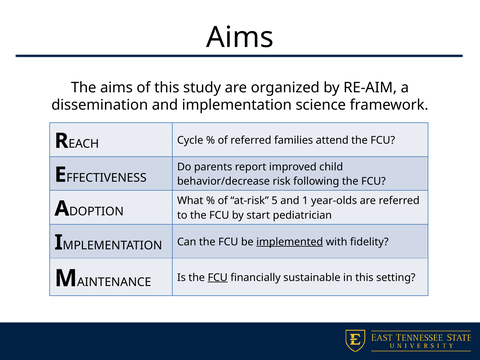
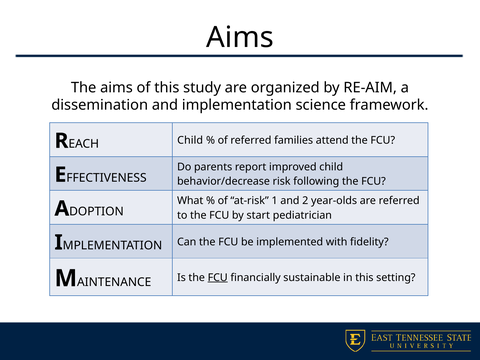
Cycle at (190, 140): Cycle -> Child
5: 5 -> 1
1: 1 -> 2
implemented underline: present -> none
